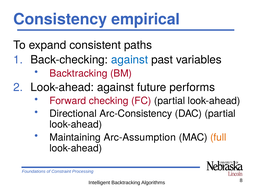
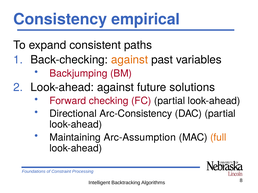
against at (130, 60) colour: blue -> orange
Backtracking at (78, 74): Backtracking -> Backjumping
performs: performs -> solutions
